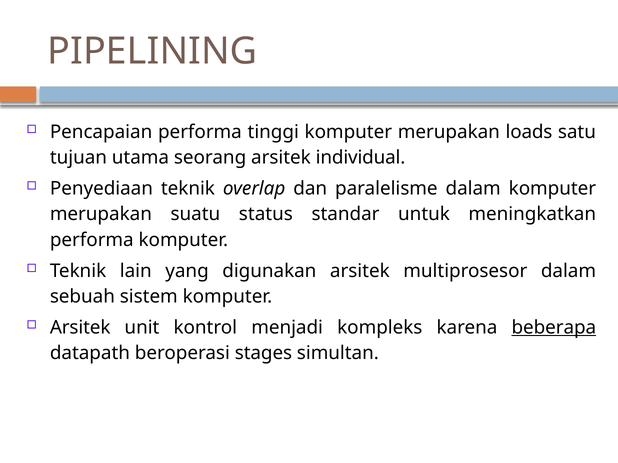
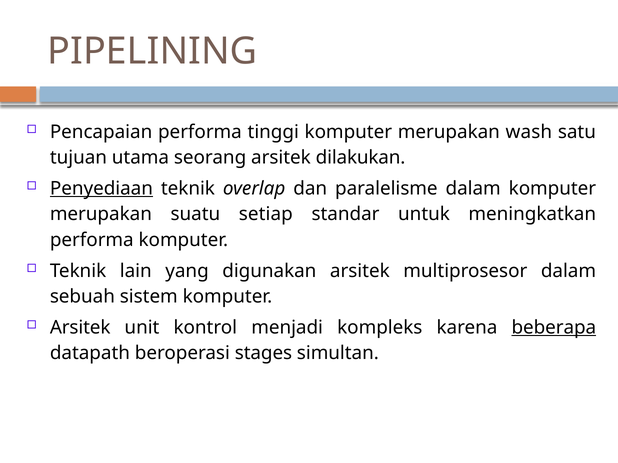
loads: loads -> wash
individual: individual -> dilakukan
Penyediaan underline: none -> present
status: status -> setiap
